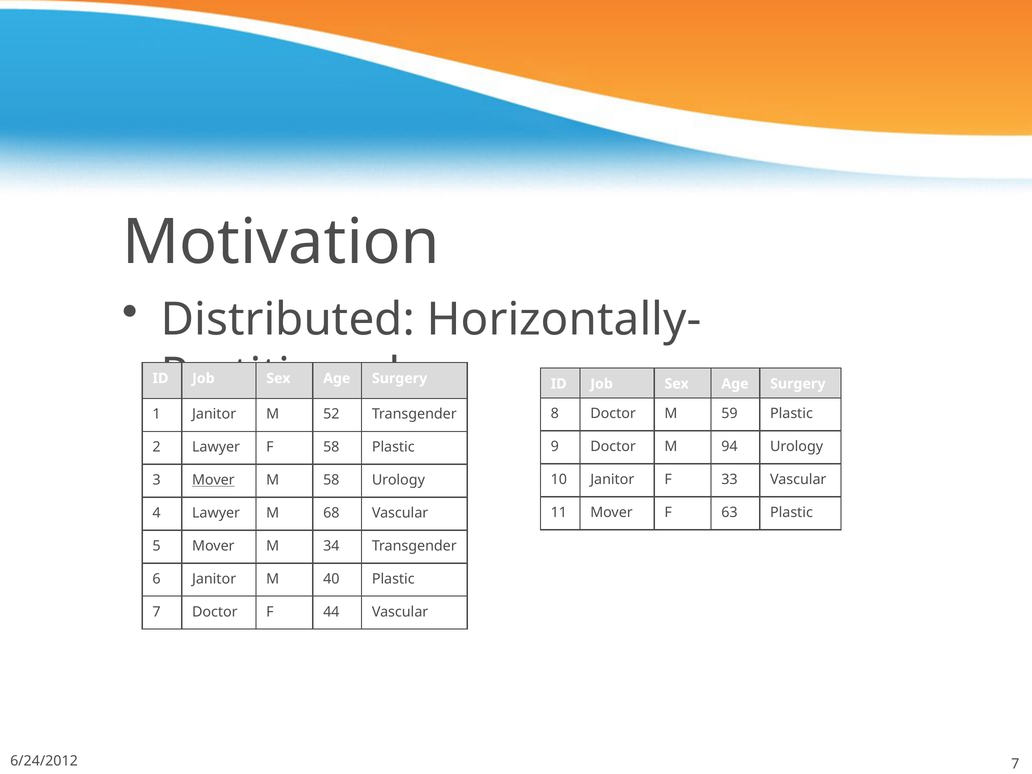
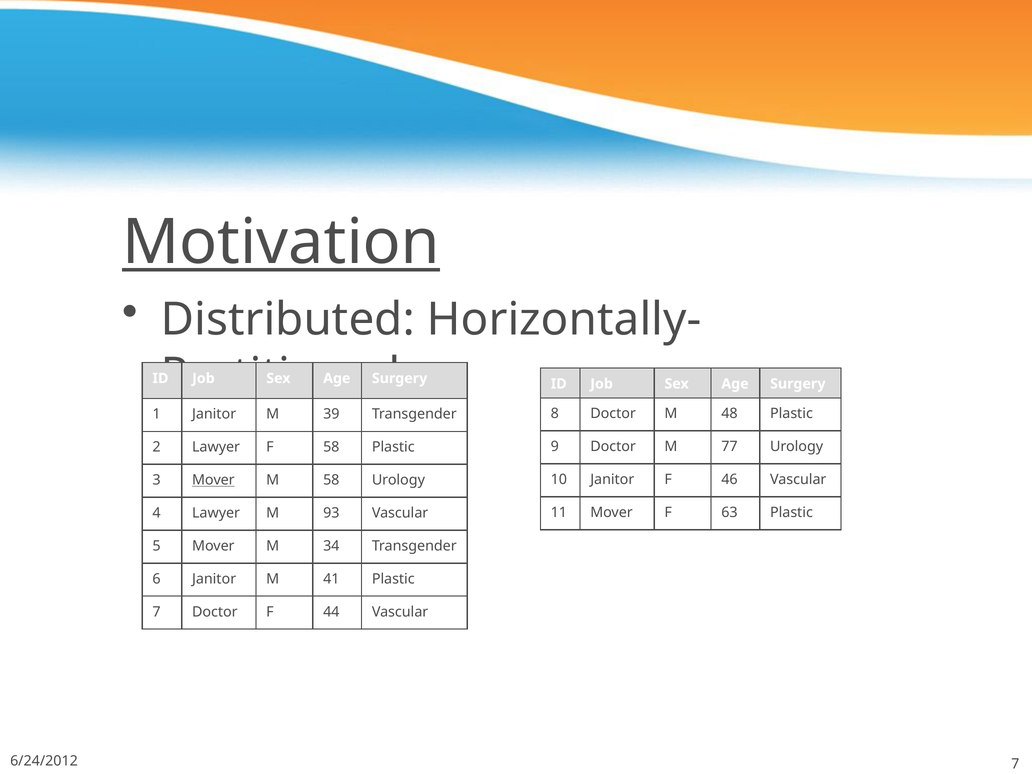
Motivation underline: none -> present
59: 59 -> 48
52: 52 -> 39
94: 94 -> 77
33: 33 -> 46
68: 68 -> 93
40: 40 -> 41
